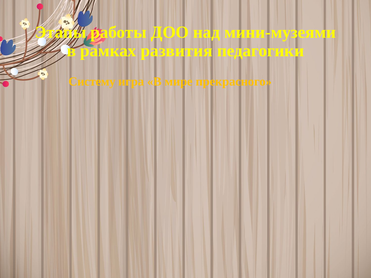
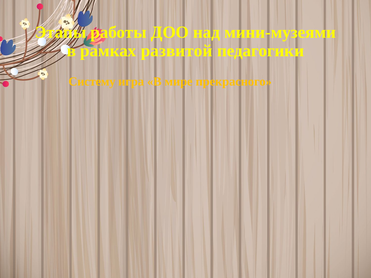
развития: развития -> развитой
